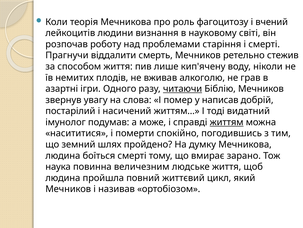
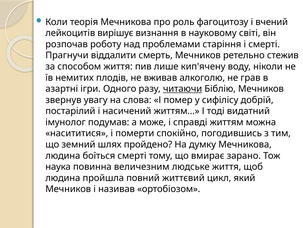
людини: людини -> вирішує
написав: написав -> сифілісу
життям underline: present -> none
